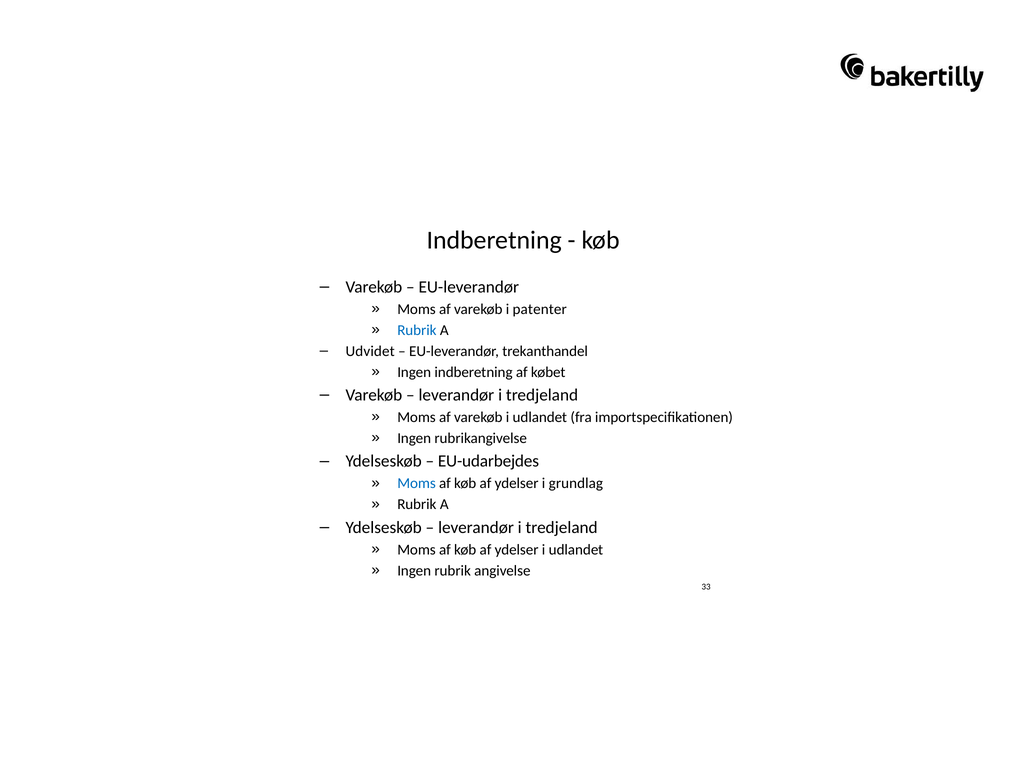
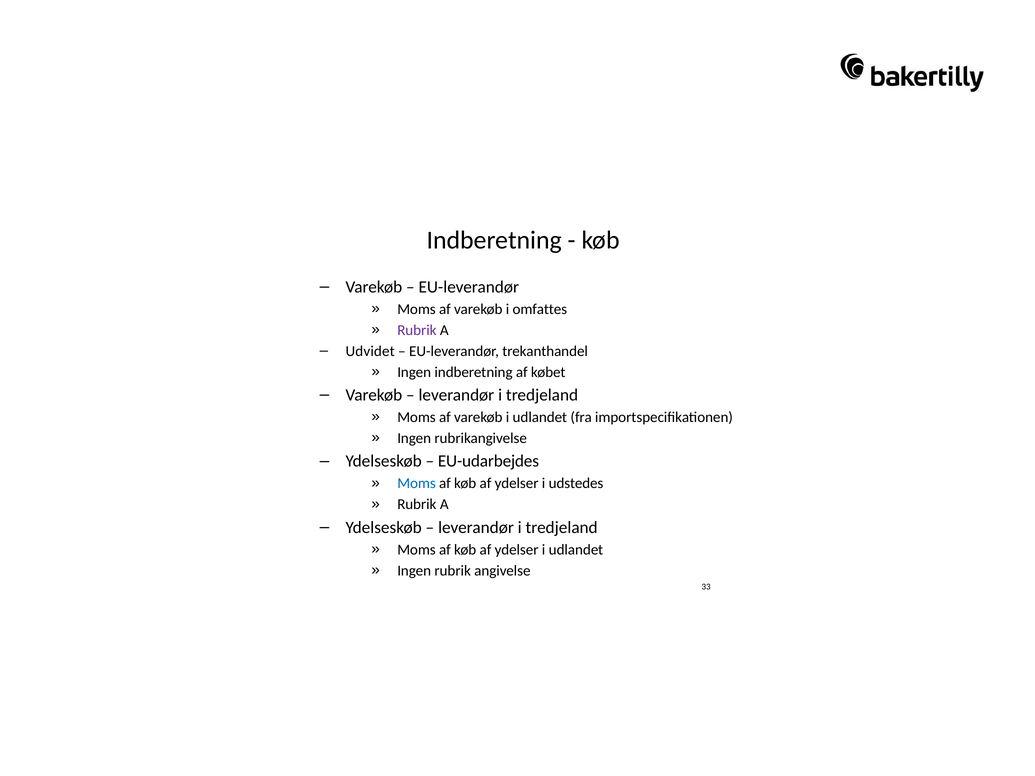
patenter: patenter -> omfattes
Rubrik at (417, 330) colour: blue -> purple
grundlag: grundlag -> udstedes
